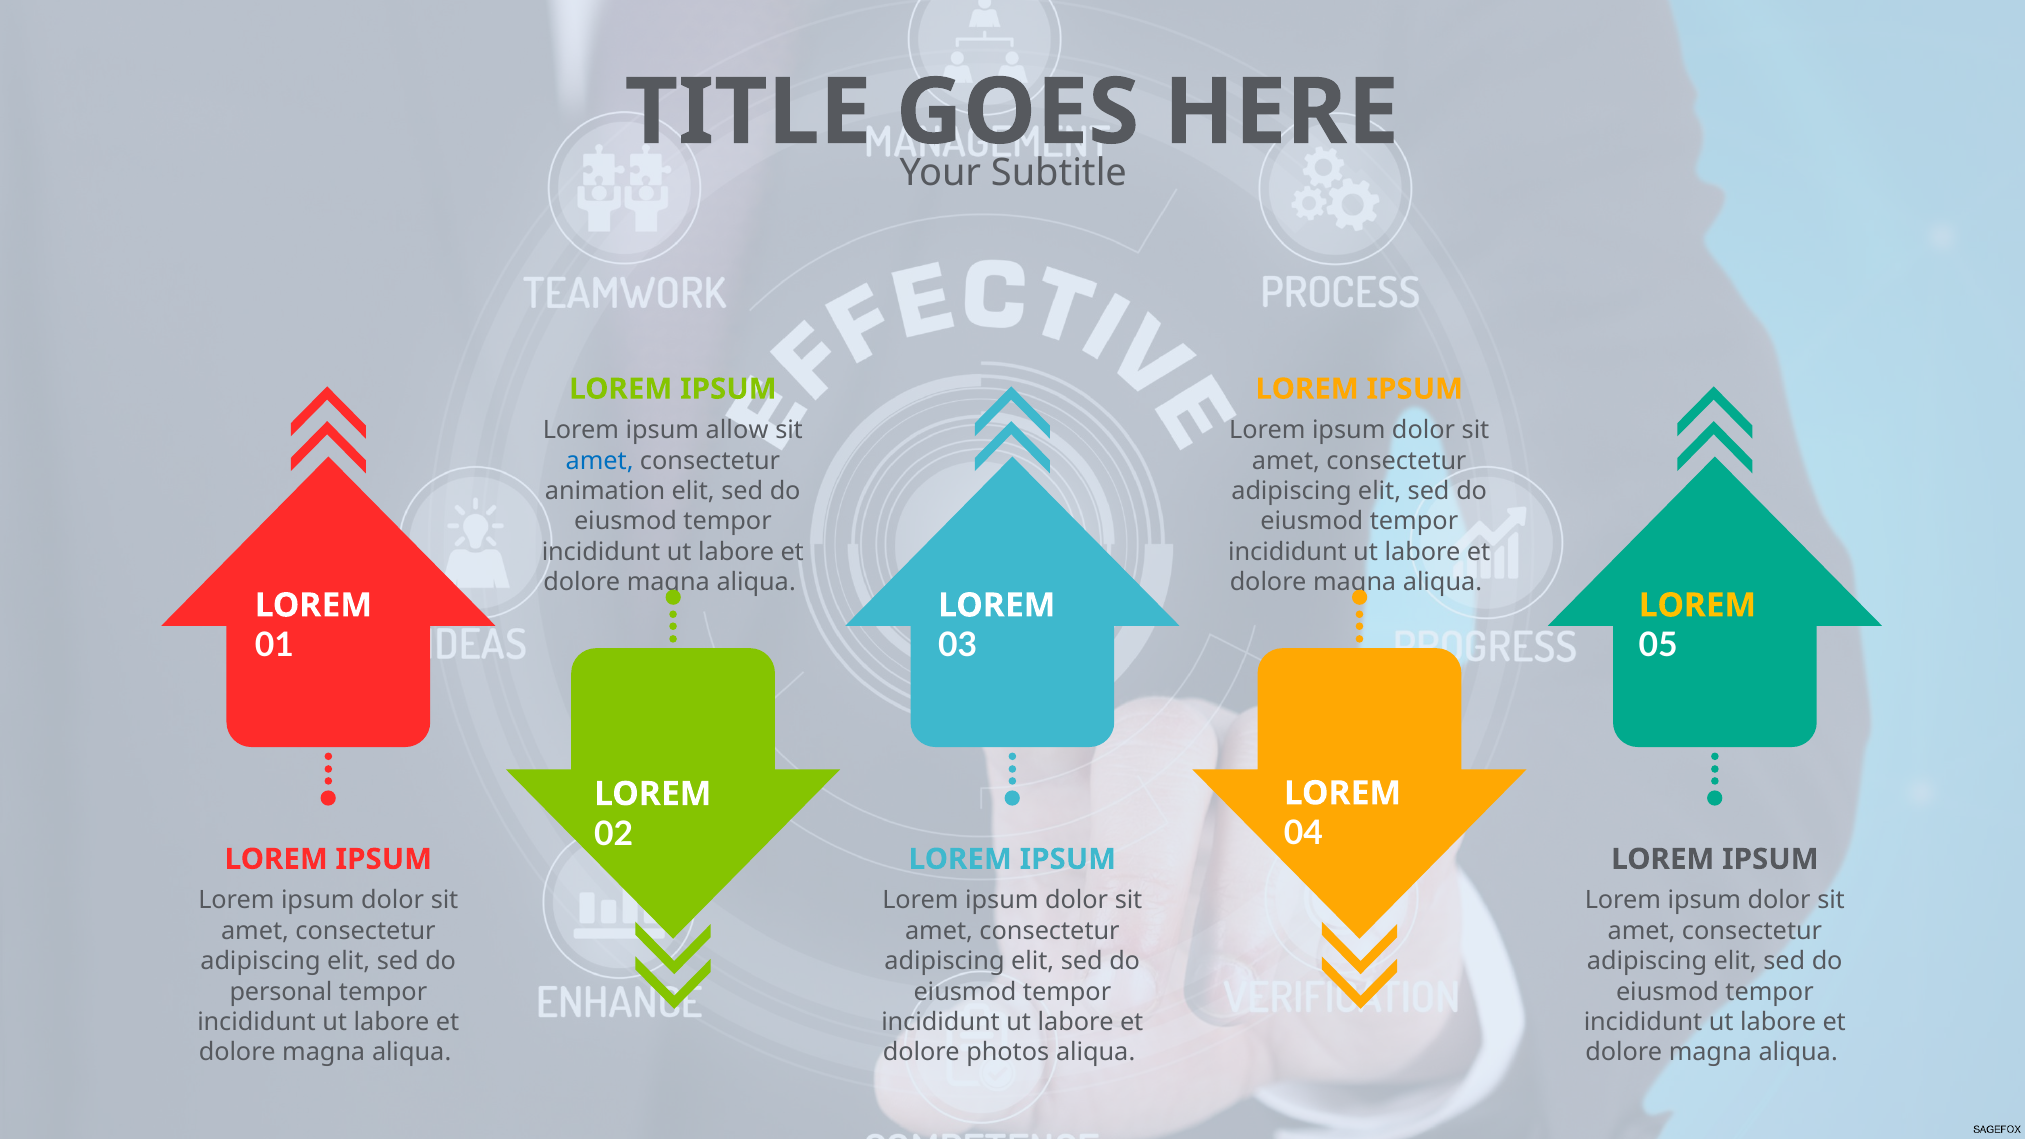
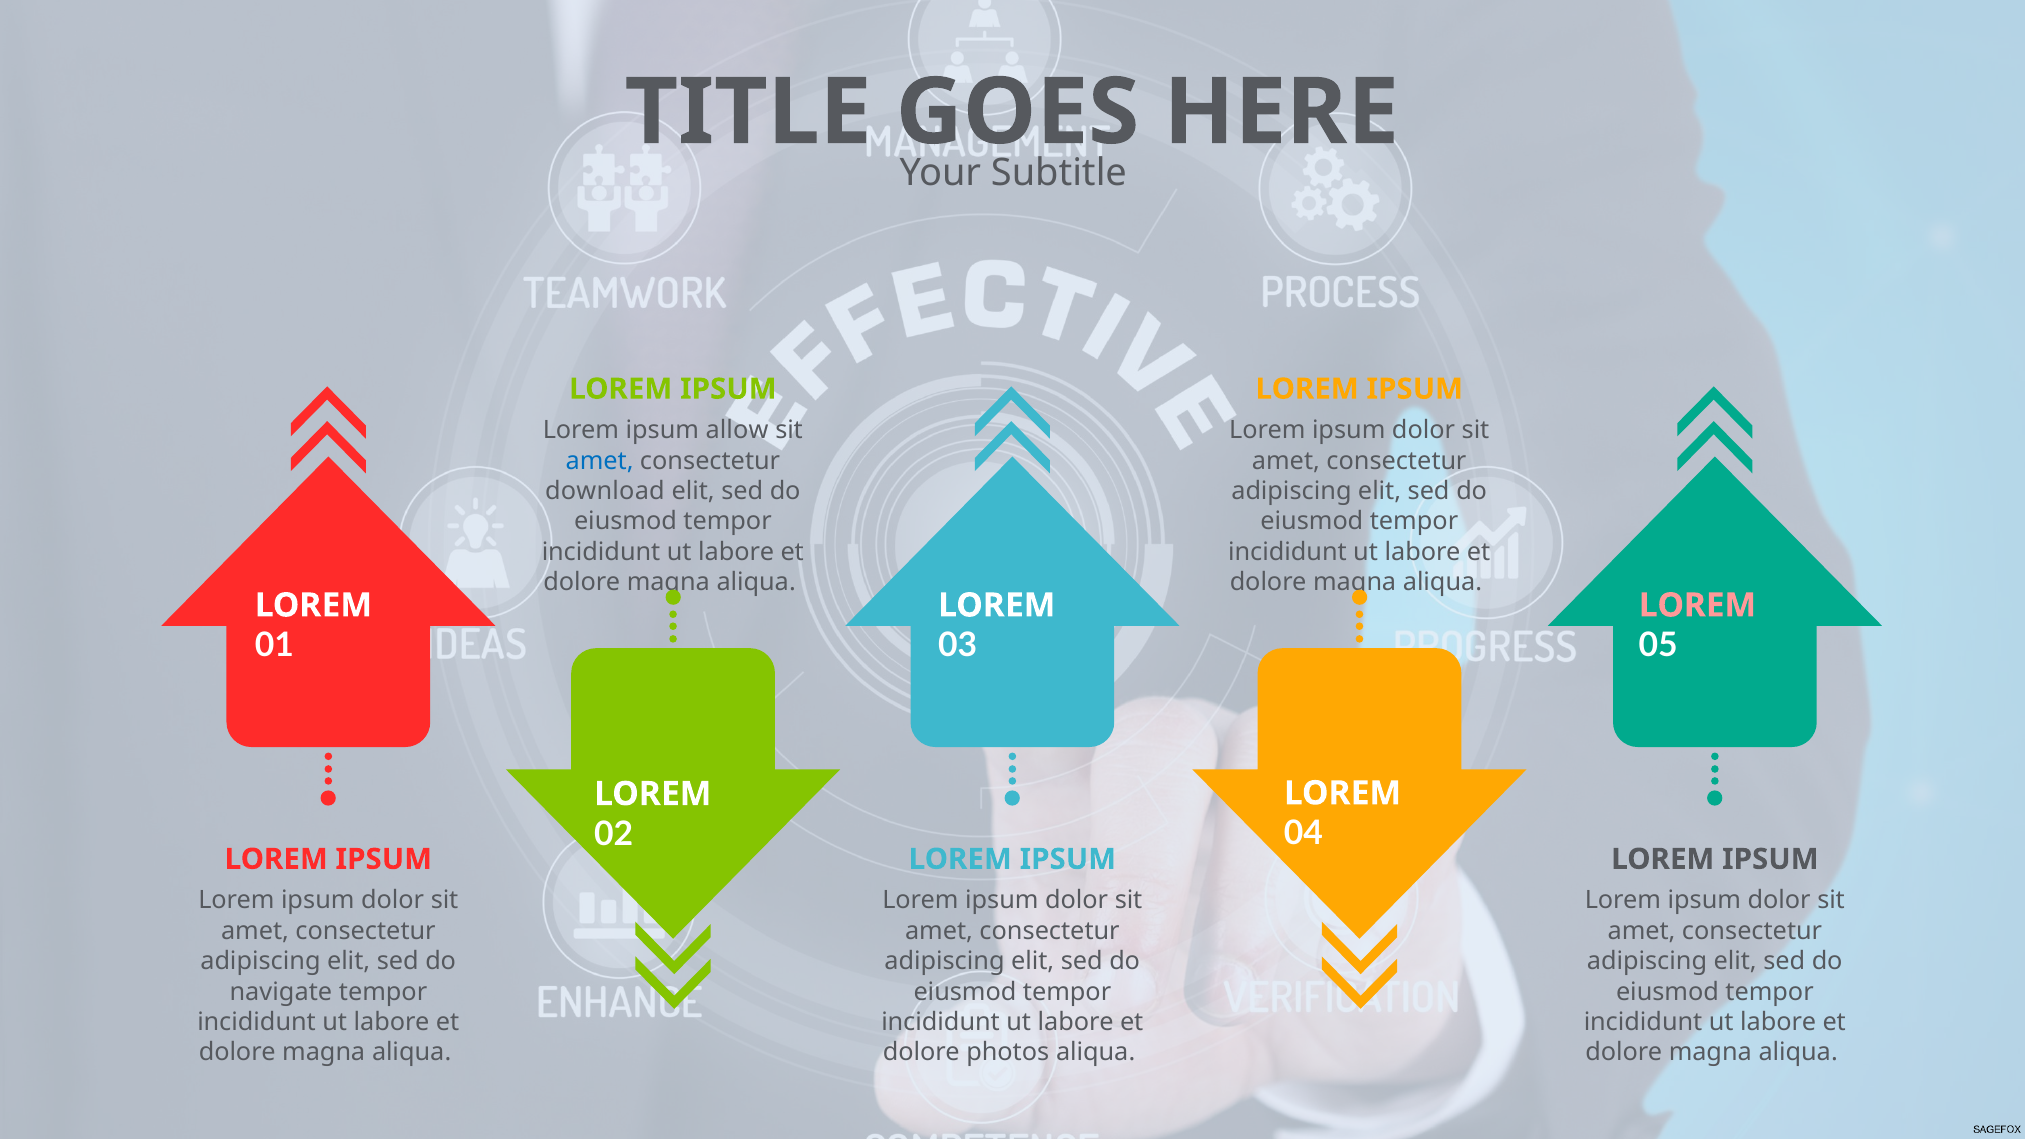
animation: animation -> download
LOREM at (1697, 605) colour: yellow -> pink
personal: personal -> navigate
